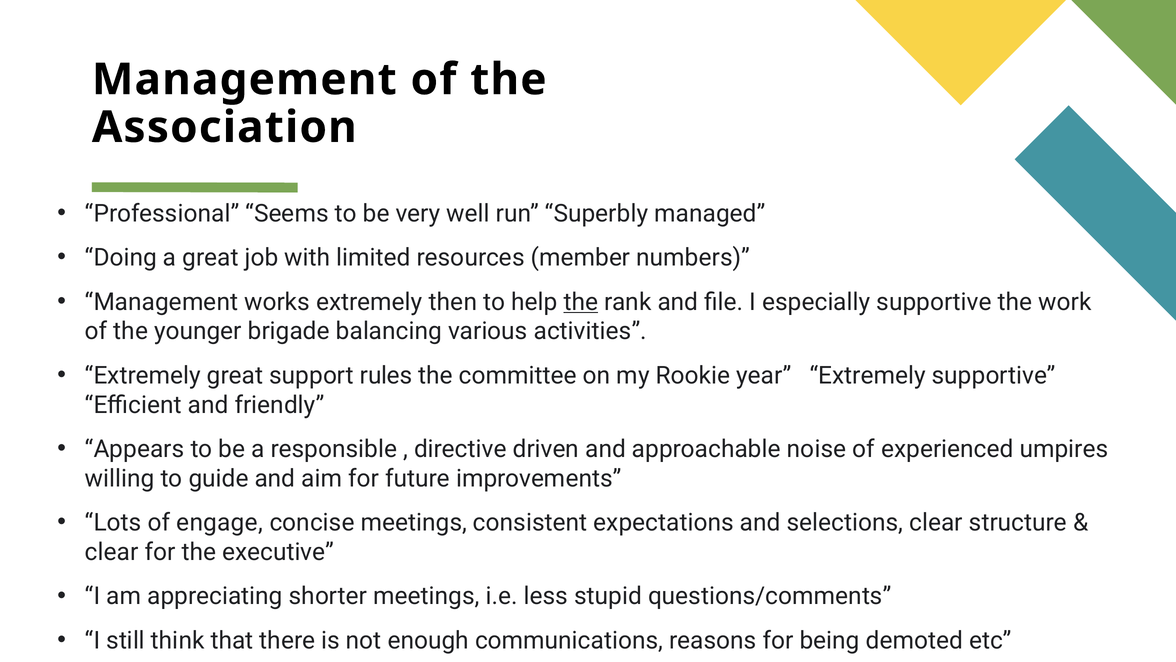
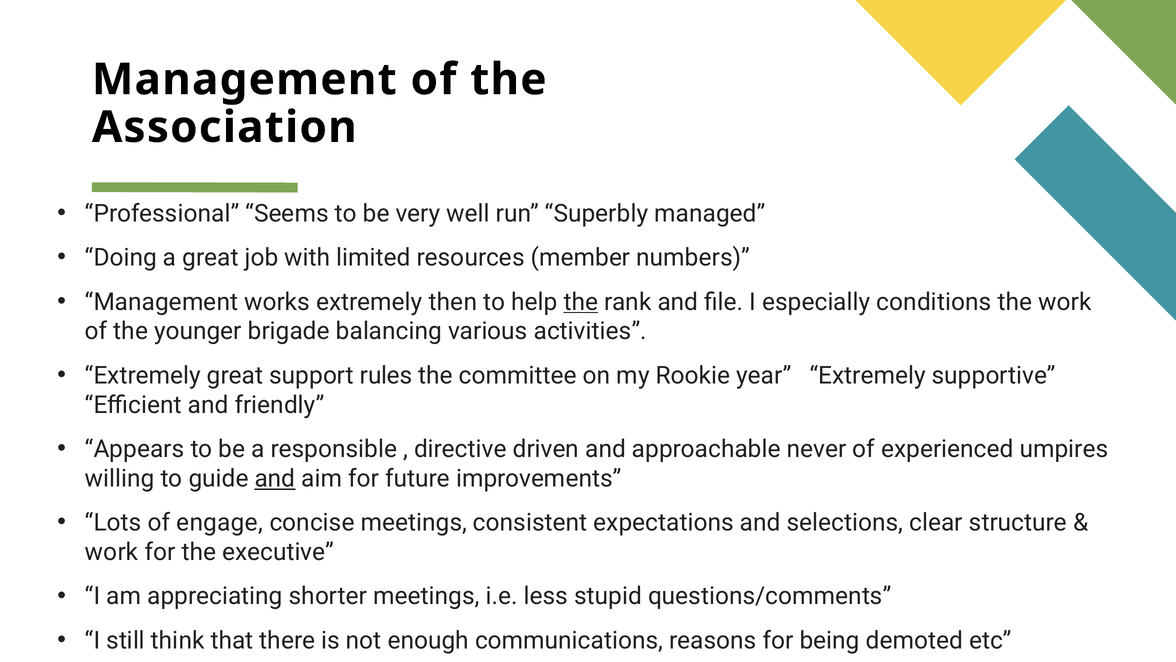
especially supportive: supportive -> conditions
noise: noise -> never
and at (275, 478) underline: none -> present
clear at (112, 552): clear -> work
